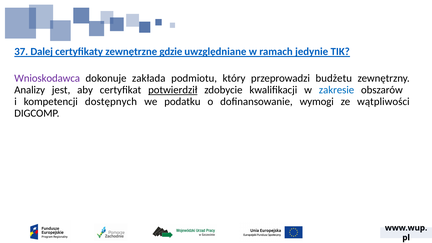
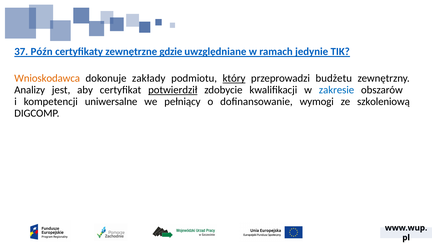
Dalej: Dalej -> Późn
Wnioskodawca colour: purple -> orange
zakłada: zakłada -> zakłady
który underline: none -> present
dostępnych: dostępnych -> uniwersalne
podatku: podatku -> pełniący
wątpliwości: wątpliwości -> szkoleniową
